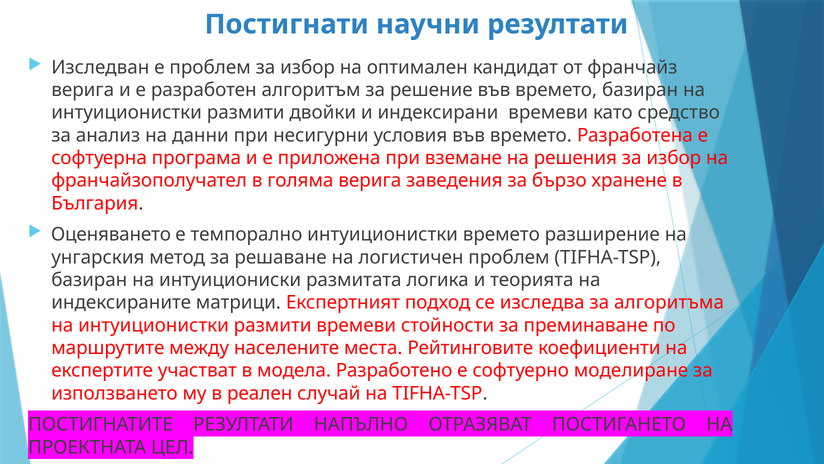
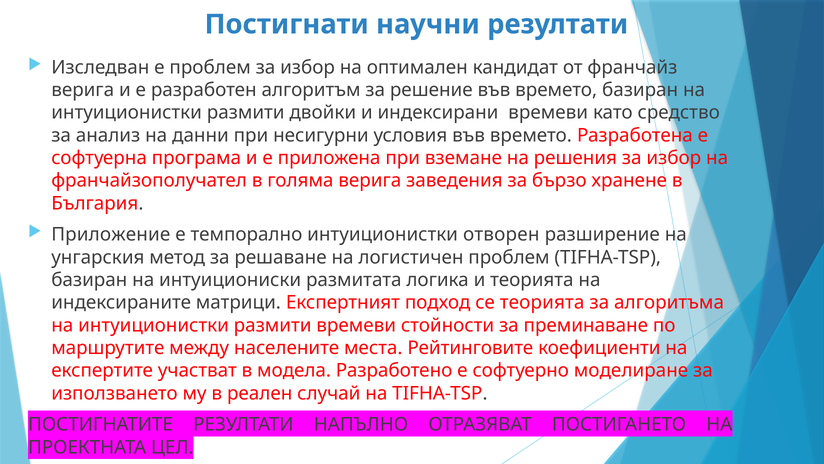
Оценяването: Оценяването -> Приложение
интуиционистки времето: времето -> отворен
се изследва: изследва -> теорията
